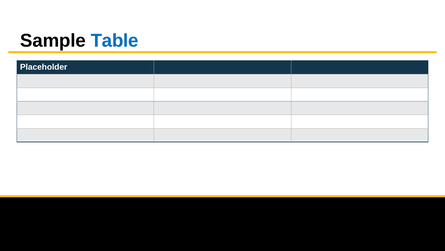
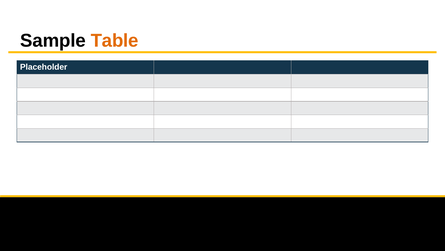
Table colour: blue -> orange
